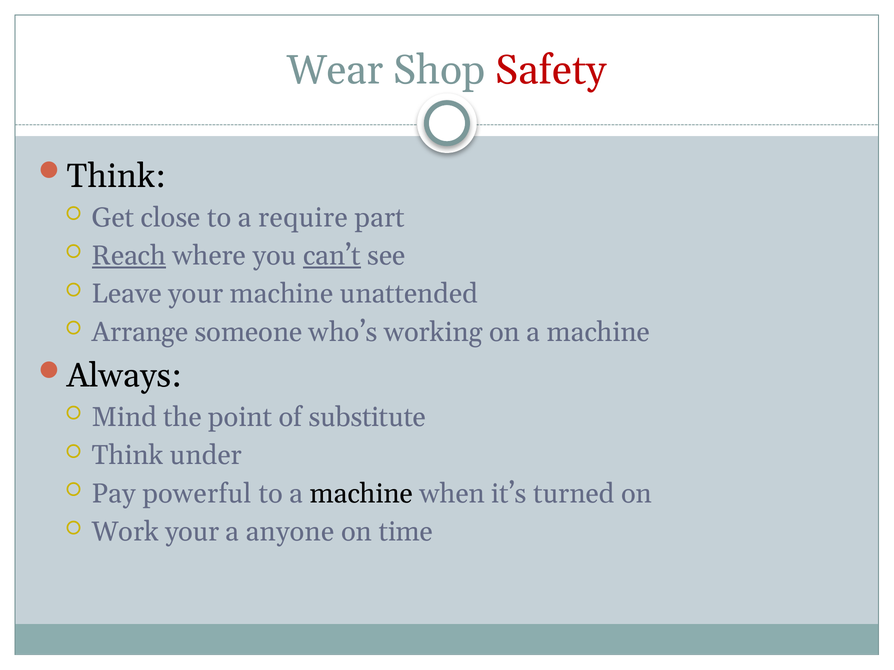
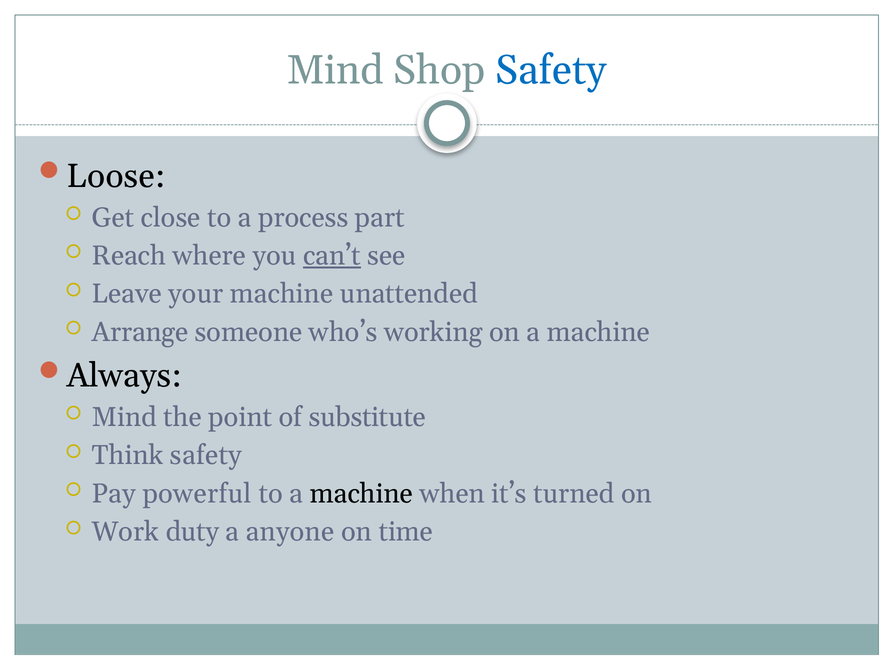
Wear at (335, 70): Wear -> Mind
Safety at (551, 70) colour: red -> blue
Think at (116, 176): Think -> Loose
require: require -> process
Reach underline: present -> none
Think under: under -> safety
Work your: your -> duty
